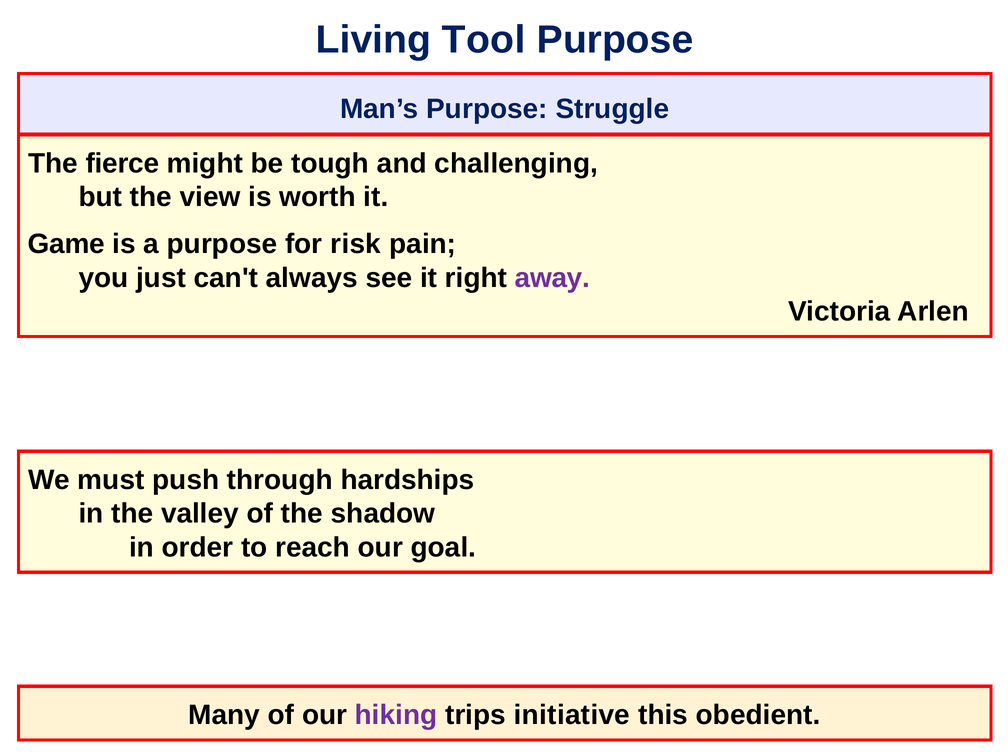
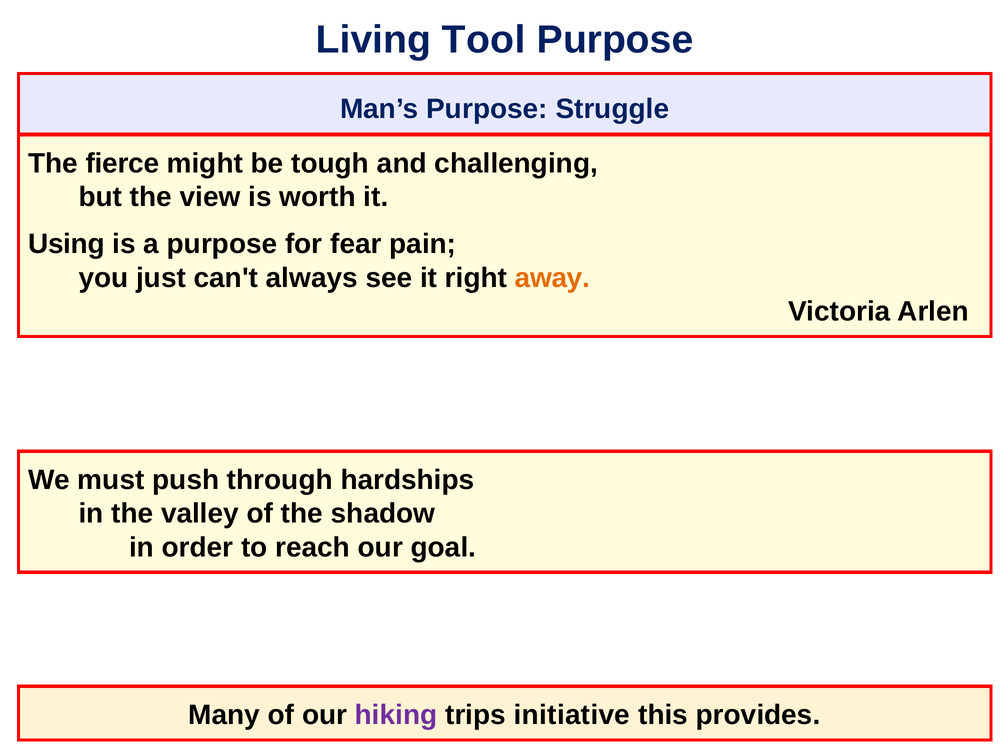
Game: Game -> Using
risk: risk -> fear
away colour: purple -> orange
obedient: obedient -> provides
